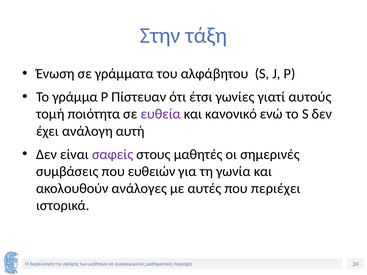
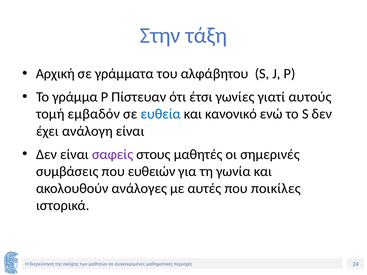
Ένωση: Ένωση -> Αρχική
ποιότητα: ποιότητα -> εμβαδόν
ευθεία colour: purple -> blue
ανάλογη αυτή: αυτή -> είναι
περιέχει: περιέχει -> ποικίλες
